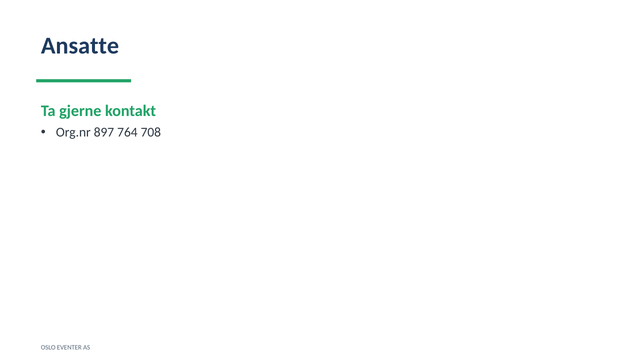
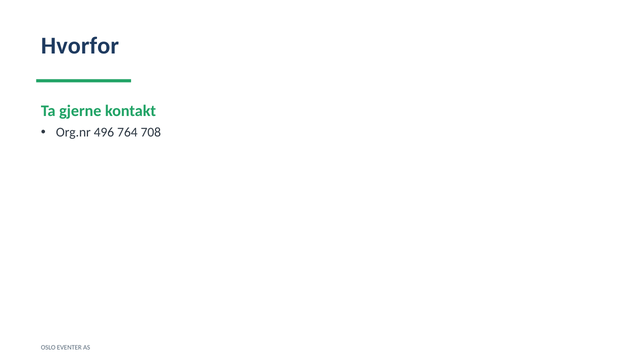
Ansatte: Ansatte -> Hvorfor
897: 897 -> 496
